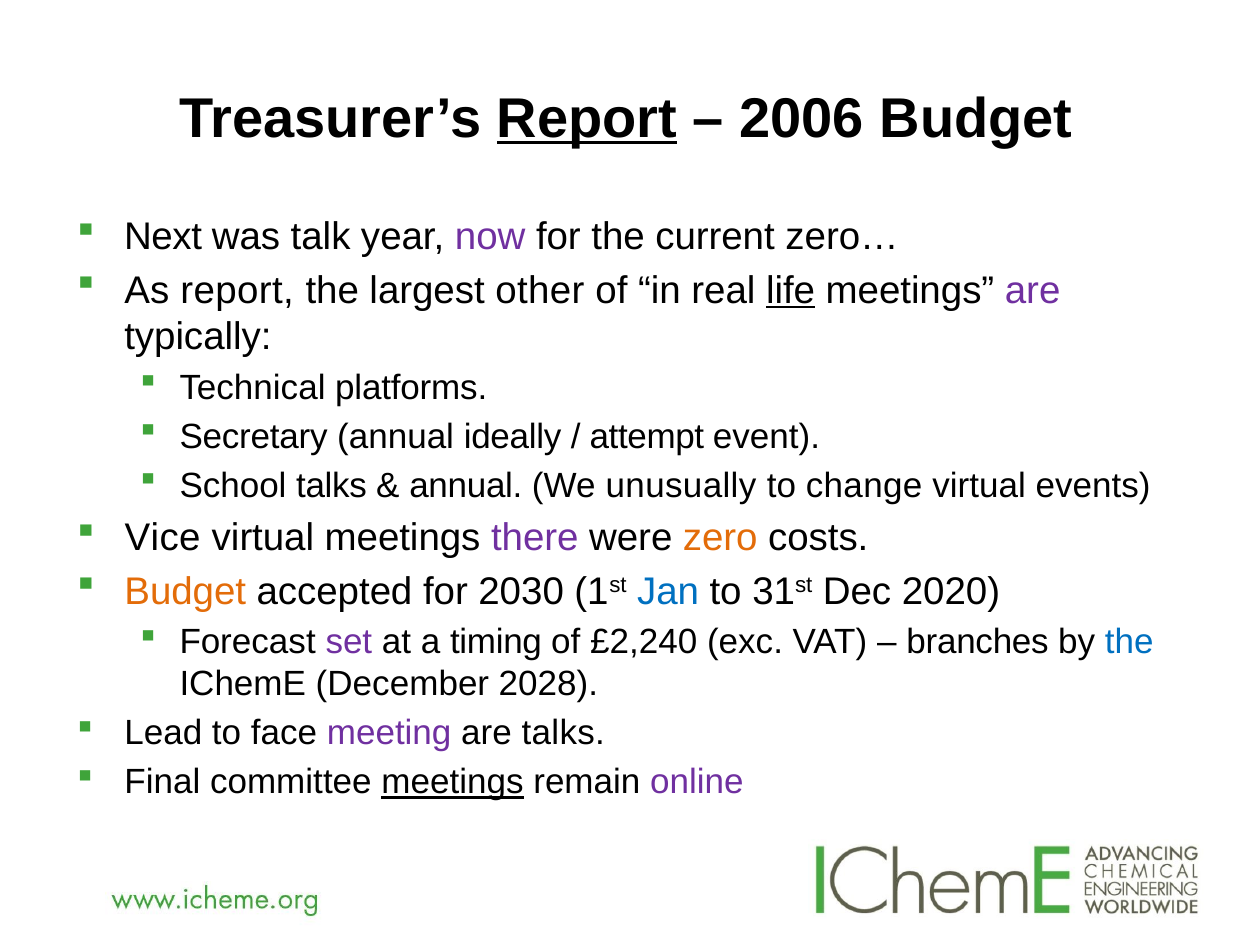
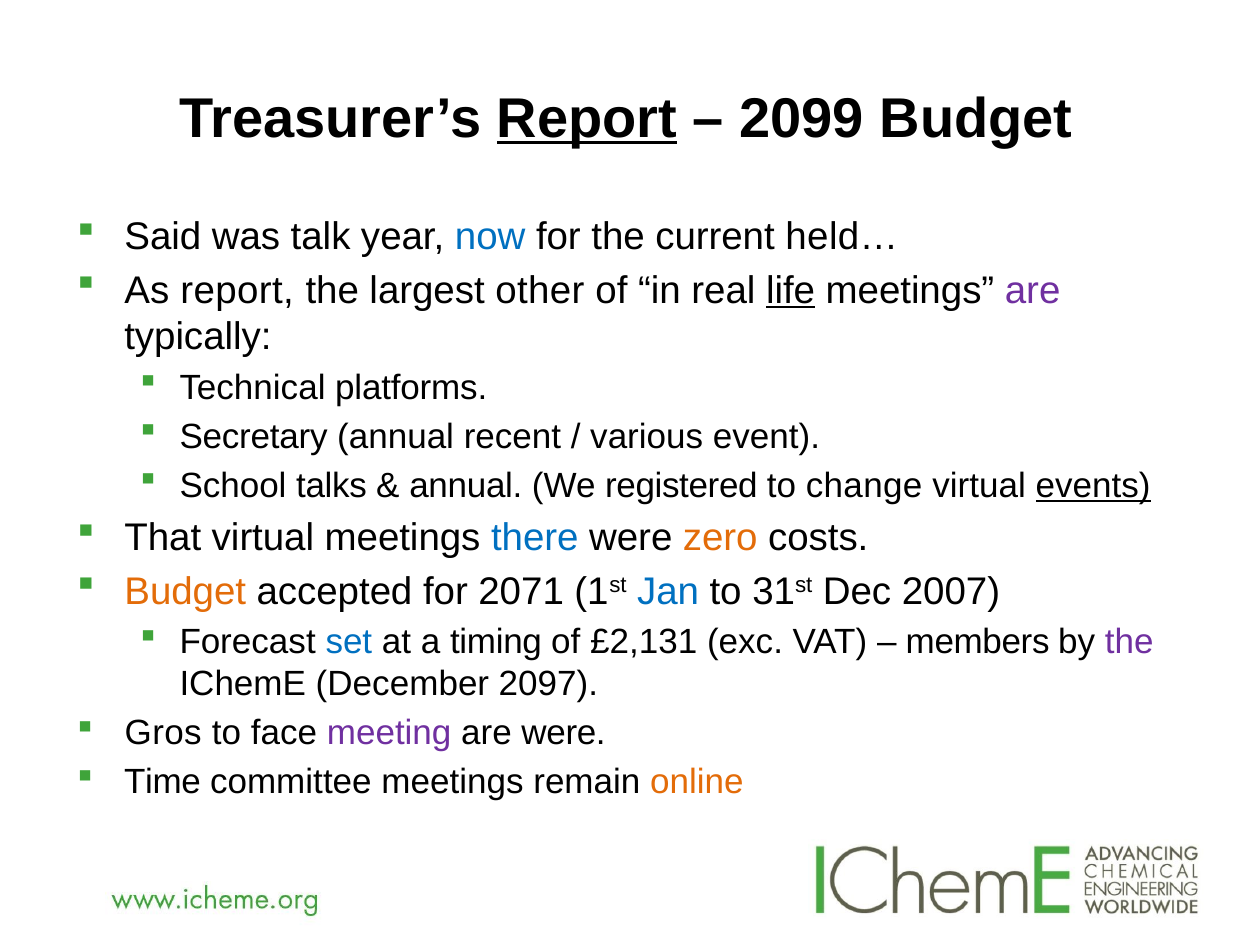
2006: 2006 -> 2099
Next: Next -> Said
now colour: purple -> blue
zero…: zero… -> held…
ideally: ideally -> recent
attempt: attempt -> various
unusually: unusually -> registered
events underline: none -> present
Vice: Vice -> That
there colour: purple -> blue
2030: 2030 -> 2071
2020: 2020 -> 2007
set colour: purple -> blue
£2,240: £2,240 -> £2,131
branches: branches -> members
the at (1129, 642) colour: blue -> purple
2028: 2028 -> 2097
Lead: Lead -> Gros
are talks: talks -> were
Final: Final -> Time
meetings at (452, 782) underline: present -> none
online colour: purple -> orange
